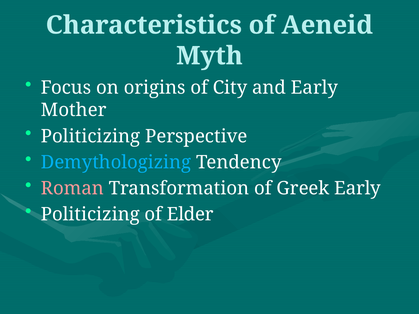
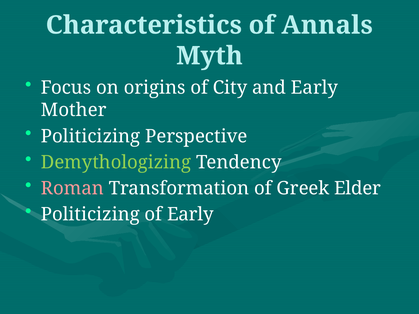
Aeneid: Aeneid -> Annals
Demythologizing colour: light blue -> light green
Greek Early: Early -> Elder
of Elder: Elder -> Early
